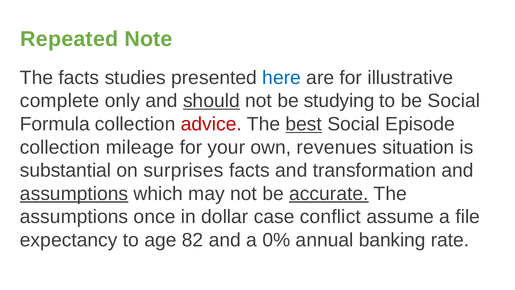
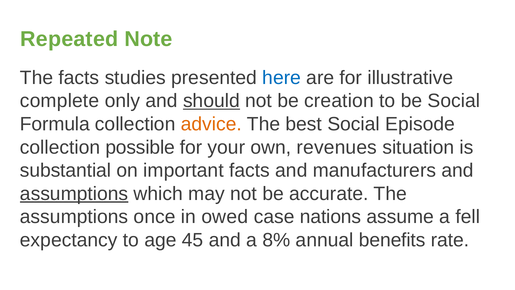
studying: studying -> creation
advice colour: red -> orange
best underline: present -> none
mileage: mileage -> possible
surprises: surprises -> important
transformation: transformation -> manufacturers
accurate underline: present -> none
dollar: dollar -> owed
conflict: conflict -> nations
file: file -> fell
82: 82 -> 45
0%: 0% -> 8%
banking: banking -> benefits
